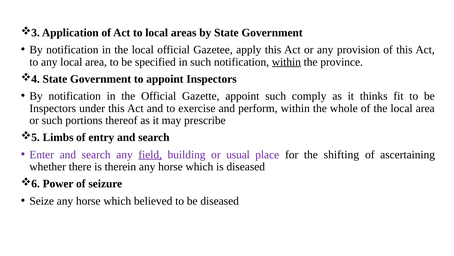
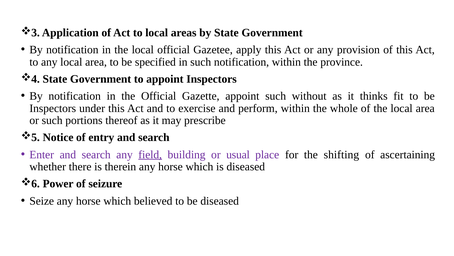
within at (286, 62) underline: present -> none
comply: comply -> without
Limbs: Limbs -> Notice
